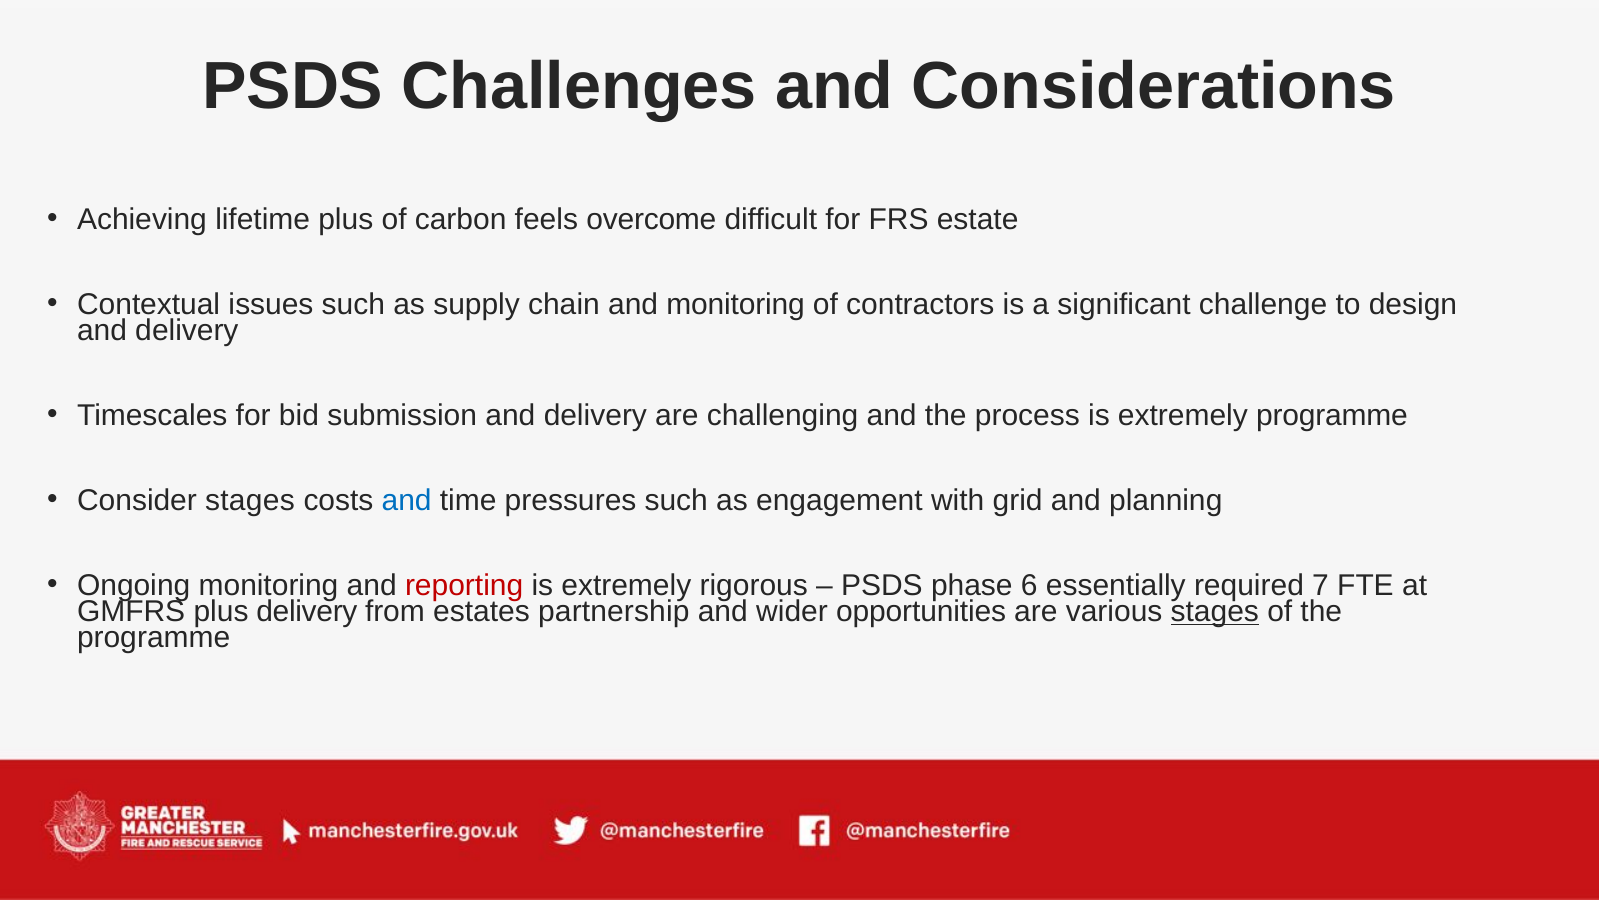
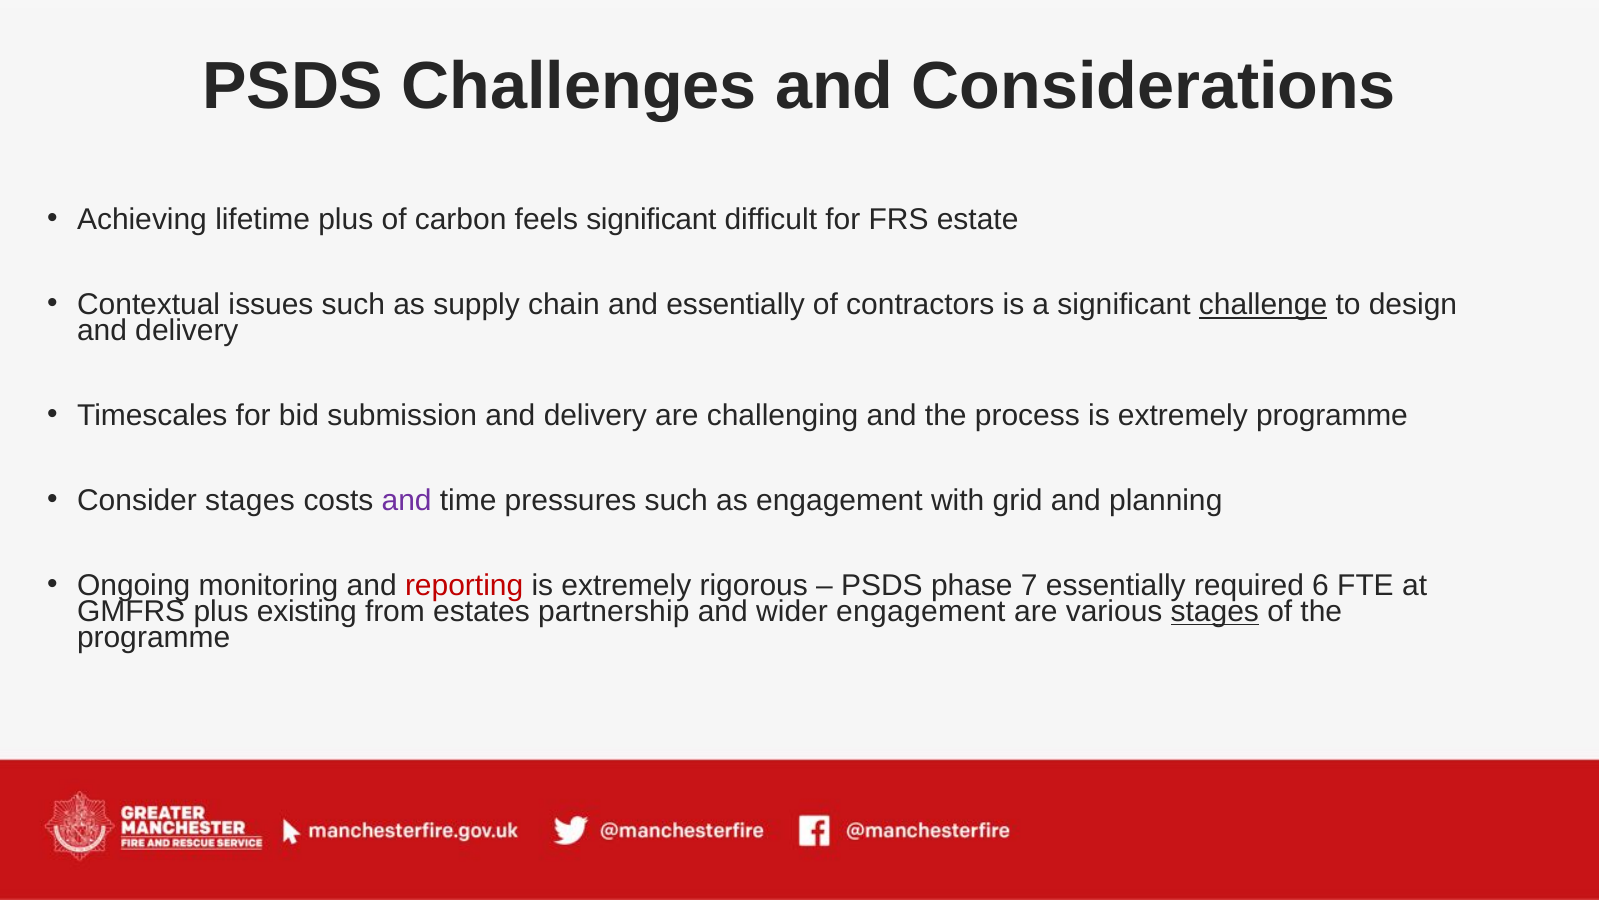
feels overcome: overcome -> significant
and monitoring: monitoring -> essentially
challenge underline: none -> present
and at (407, 500) colour: blue -> purple
6: 6 -> 7
7: 7 -> 6
plus delivery: delivery -> existing
wider opportunities: opportunities -> engagement
